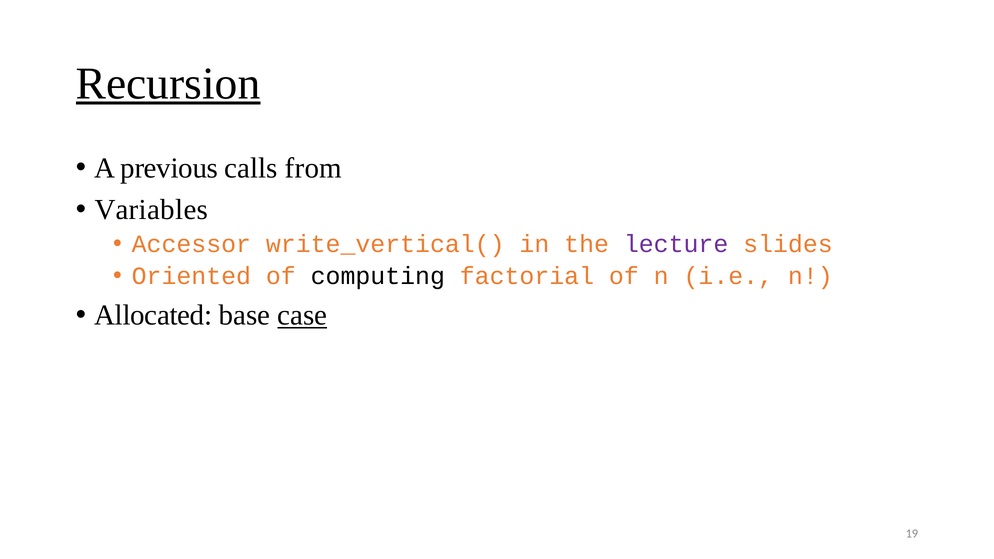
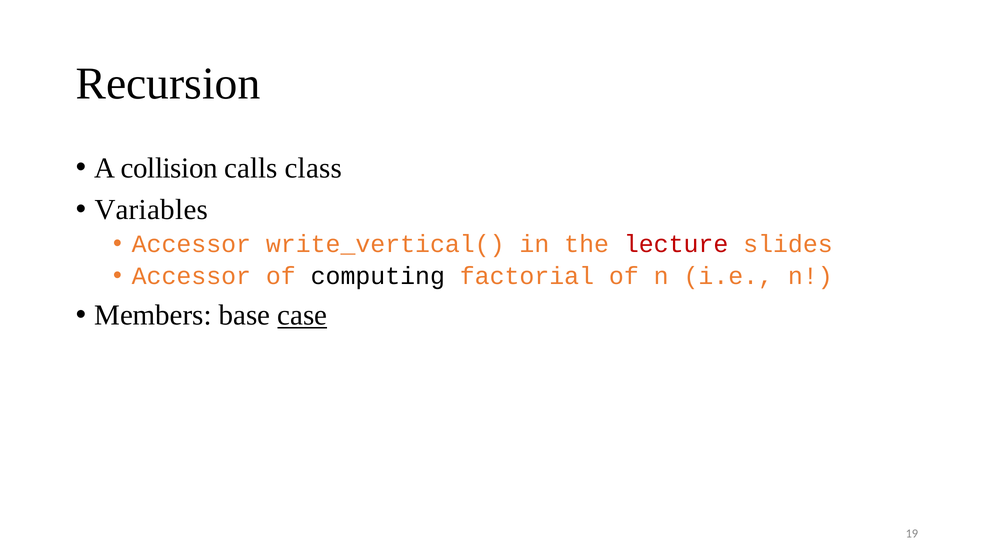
Recursion underline: present -> none
previous: previous -> collision
from: from -> class
lecture colour: purple -> red
Oriented at (191, 276): Oriented -> Accessor
Allocated: Allocated -> Members
